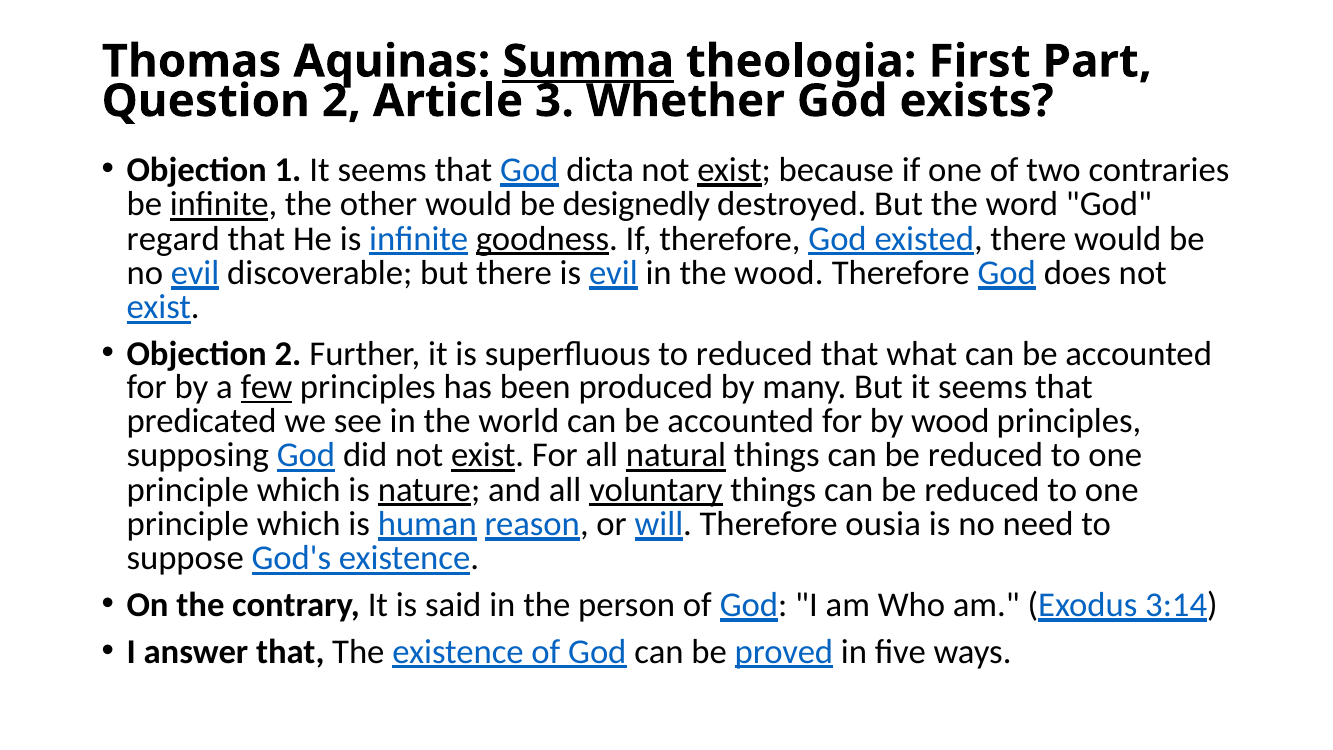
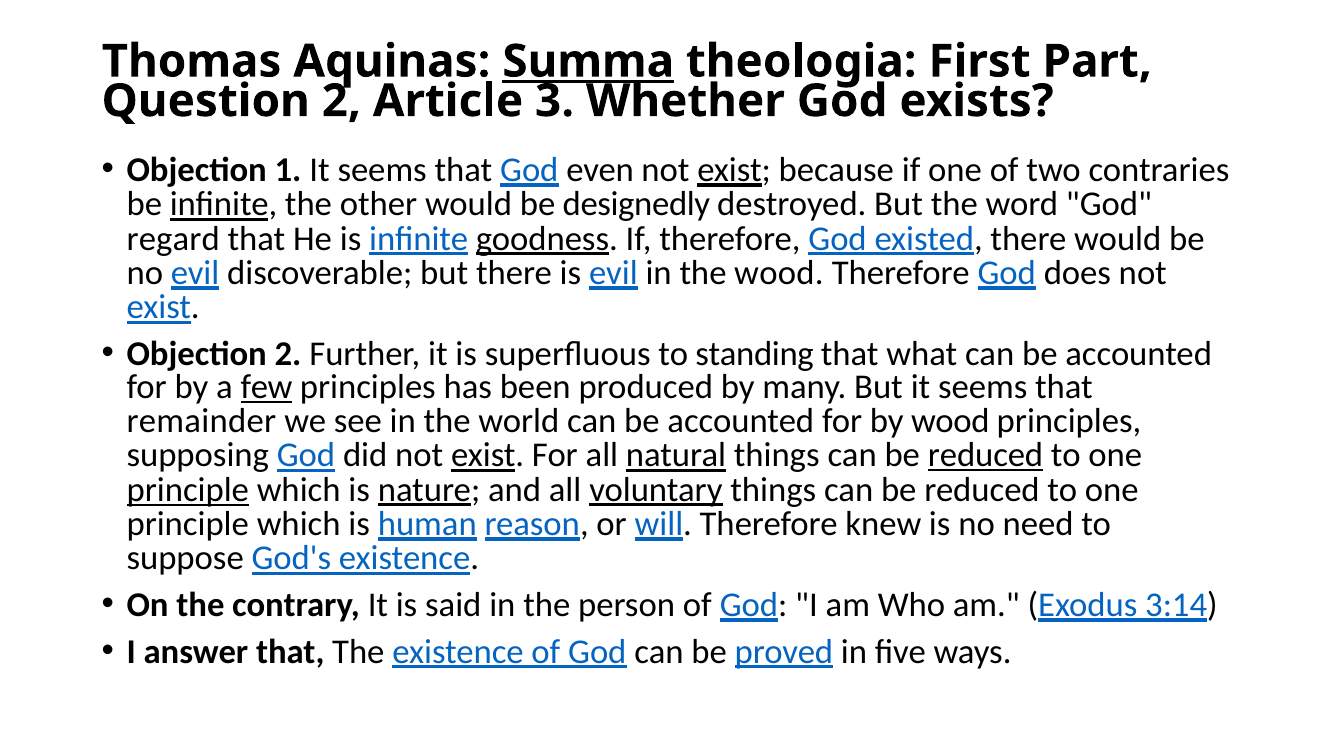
dicta: dicta -> even
to reduced: reduced -> standing
predicated: predicated -> remainder
reduced at (986, 455) underline: none -> present
principle at (188, 490) underline: none -> present
ousia: ousia -> knew
